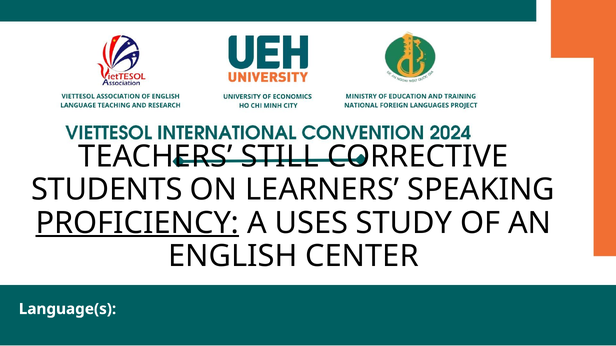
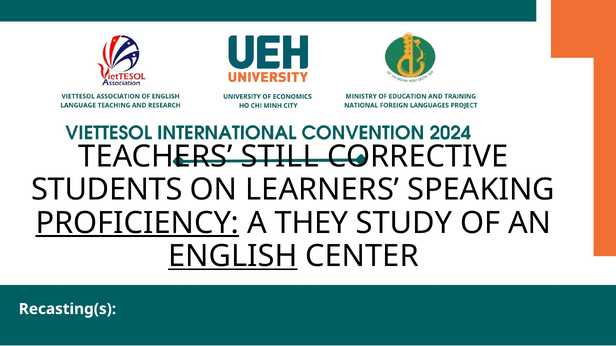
USES: USES -> THEY
ENGLISH underline: none -> present
Language(s: Language(s -> Recasting(s
